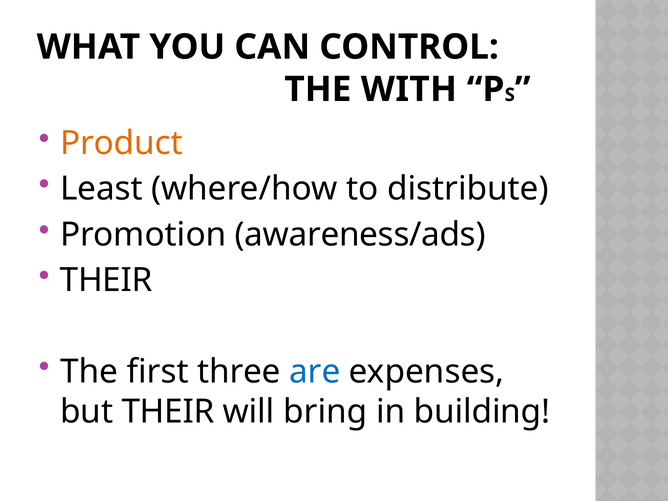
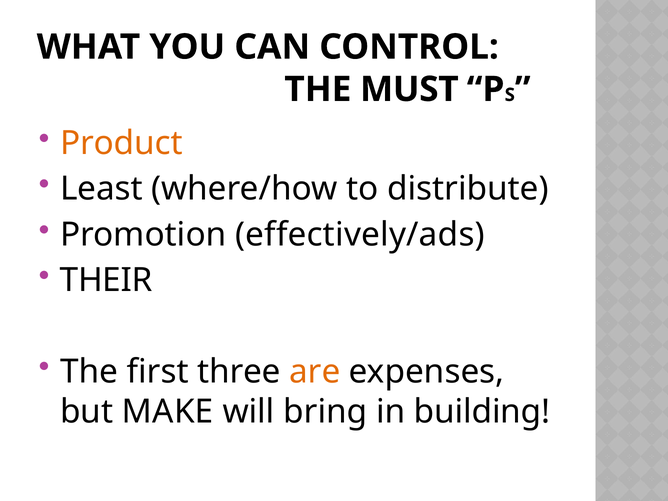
WITH: WITH -> MUST
awareness/ads: awareness/ads -> effectively/ads
are colour: blue -> orange
but THEIR: THEIR -> MAKE
